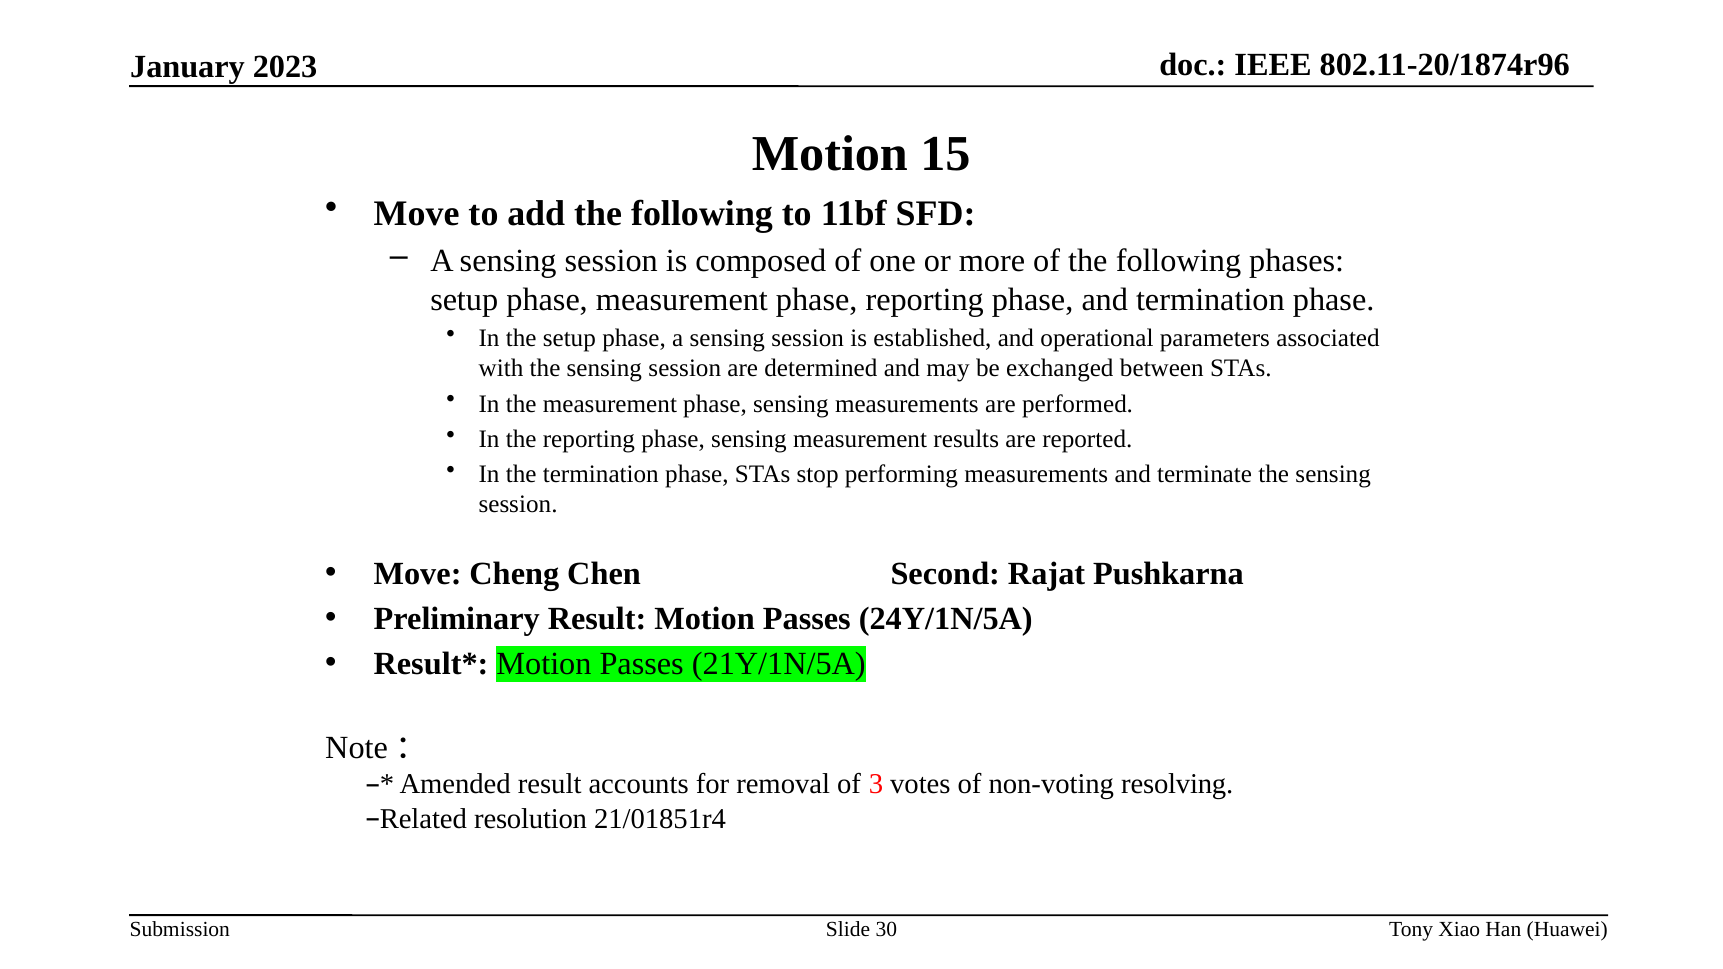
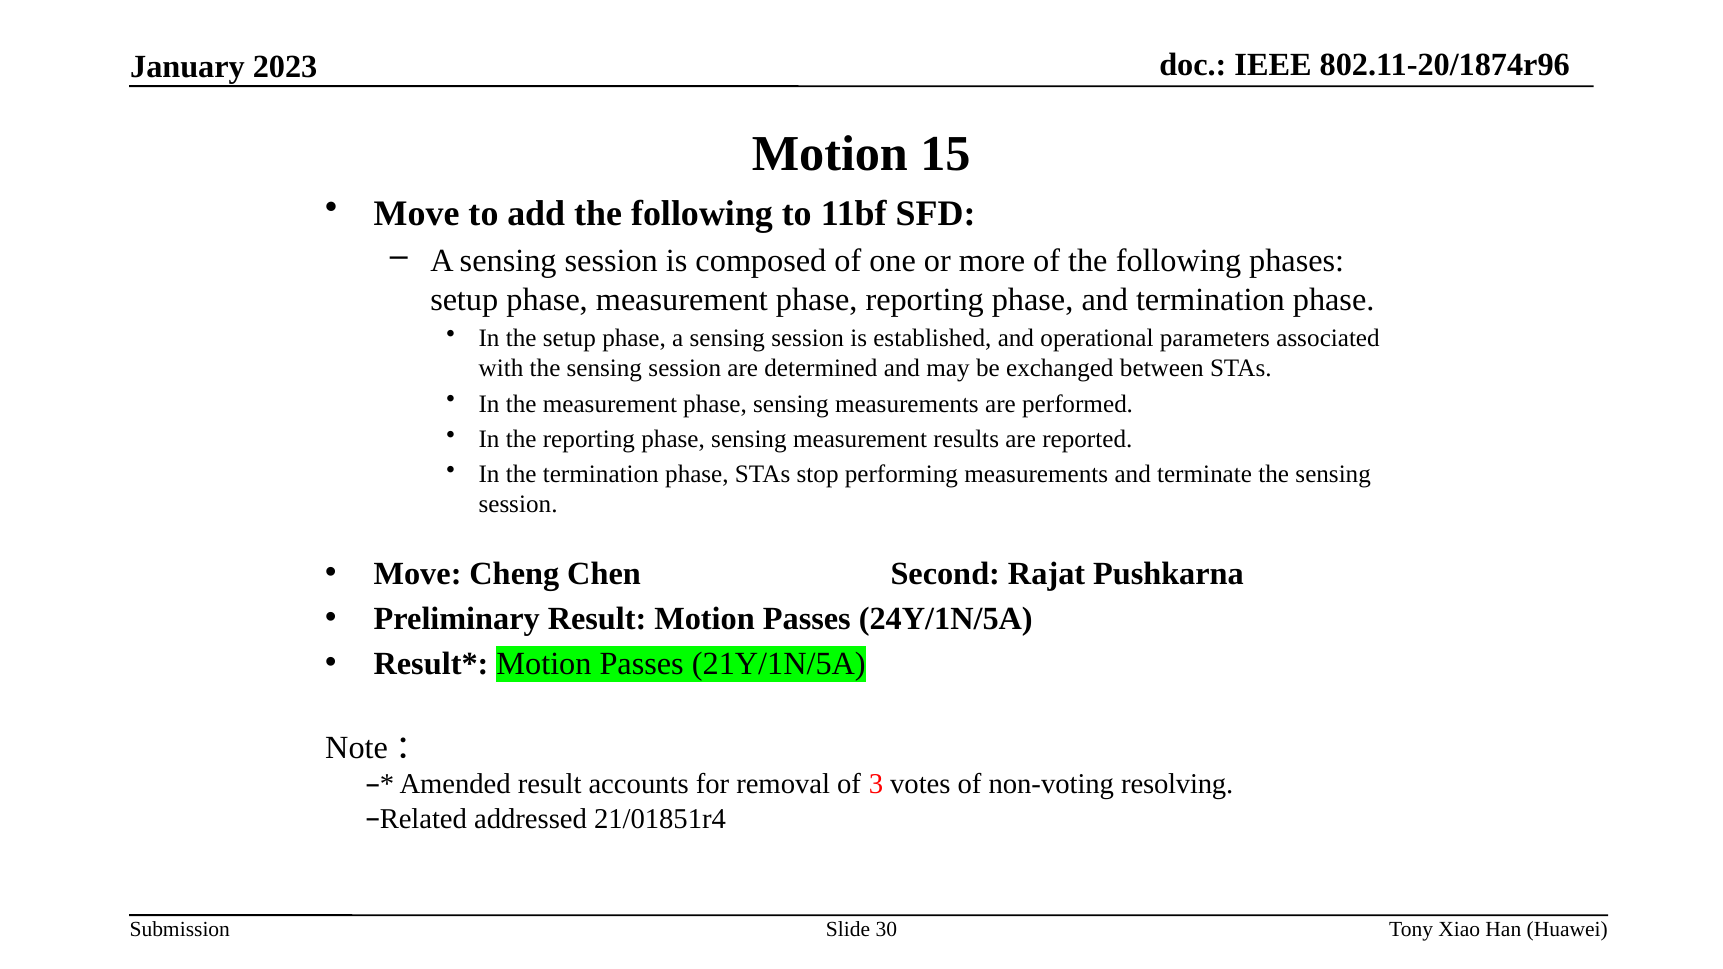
resolution: resolution -> addressed
